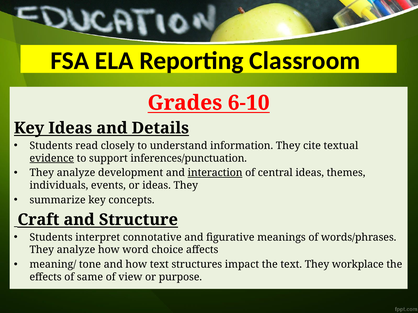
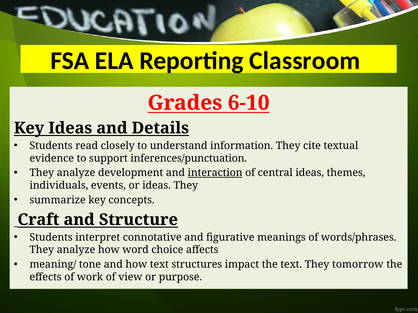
evidence underline: present -> none
workplace: workplace -> tomorrow
same: same -> work
